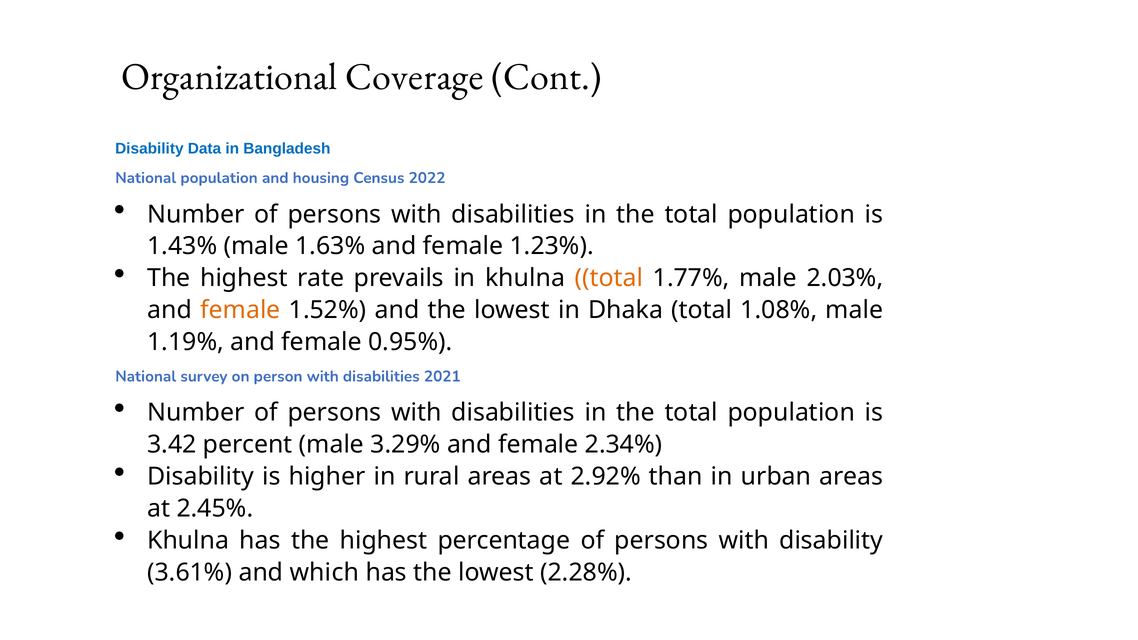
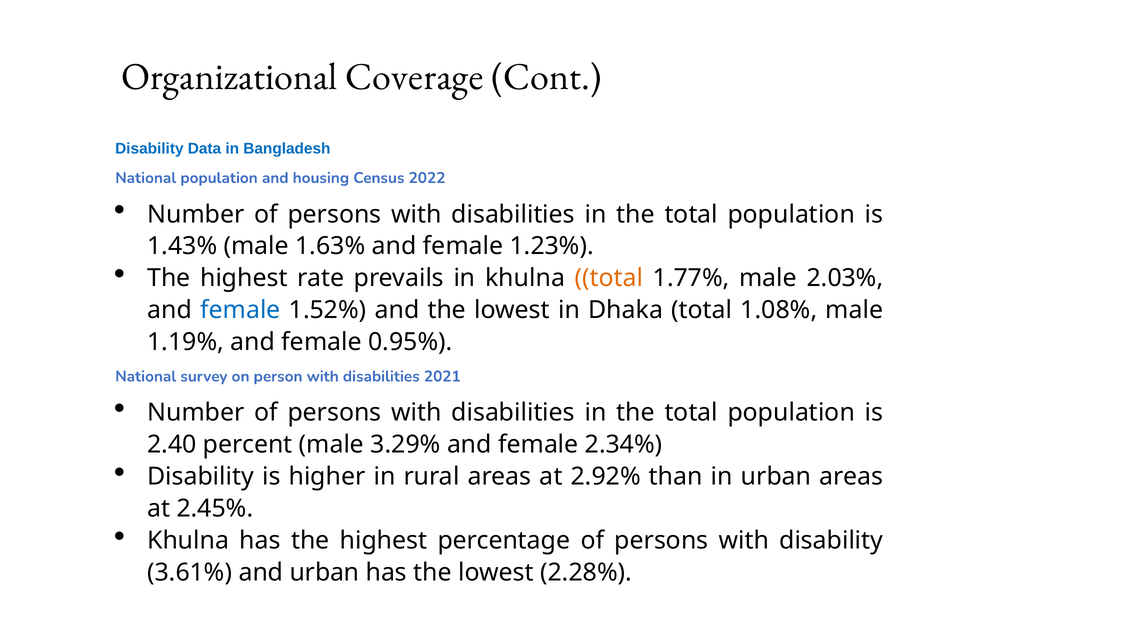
female at (240, 310) colour: orange -> blue
3.42: 3.42 -> 2.40
and which: which -> urban
